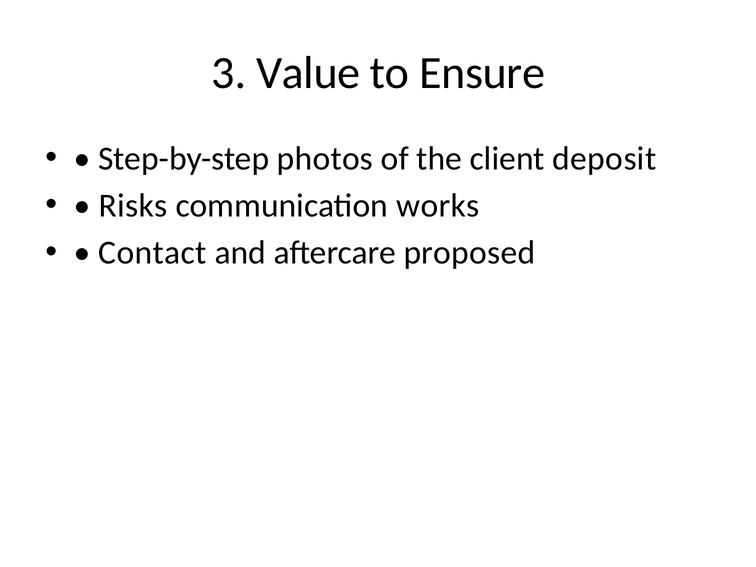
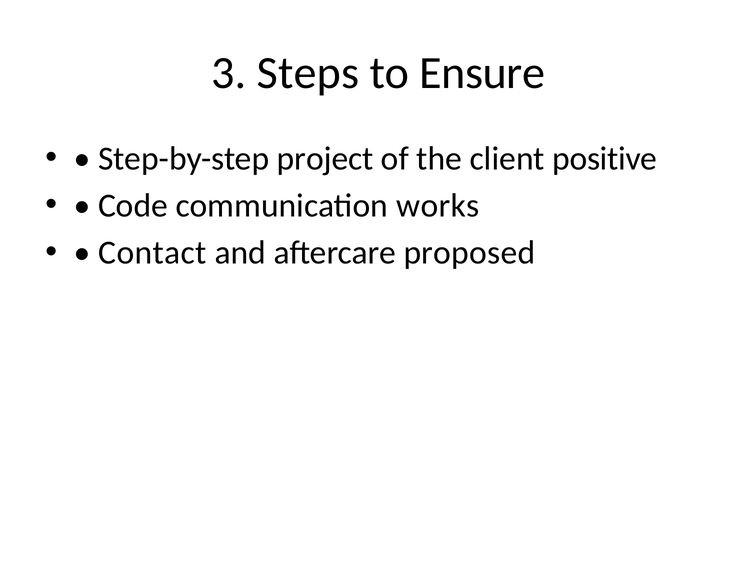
Value: Value -> Steps
photos: photos -> project
deposit: deposit -> positive
Risks: Risks -> Code
